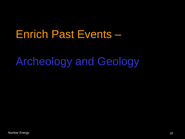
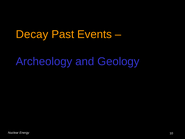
Enrich: Enrich -> Decay
